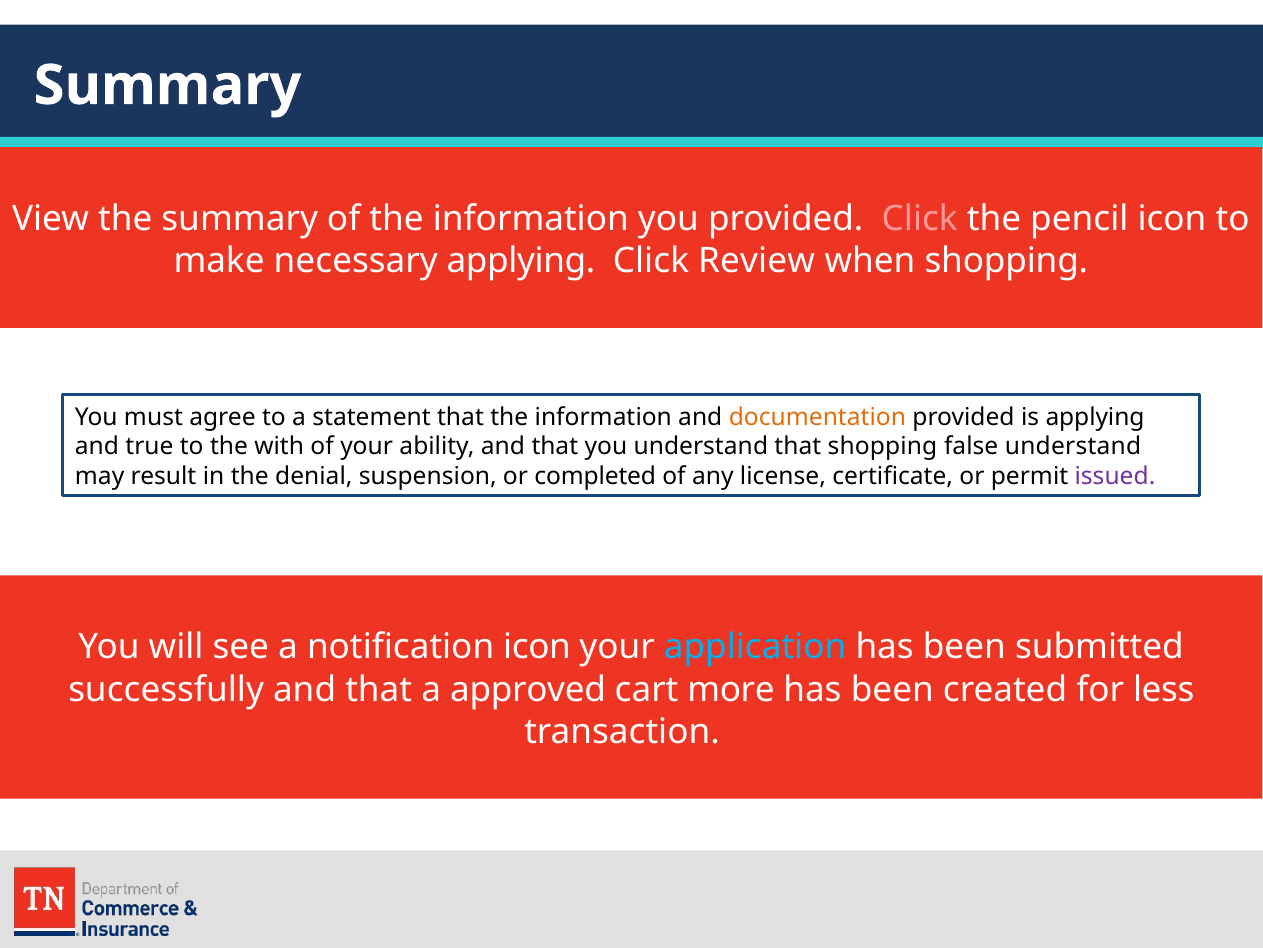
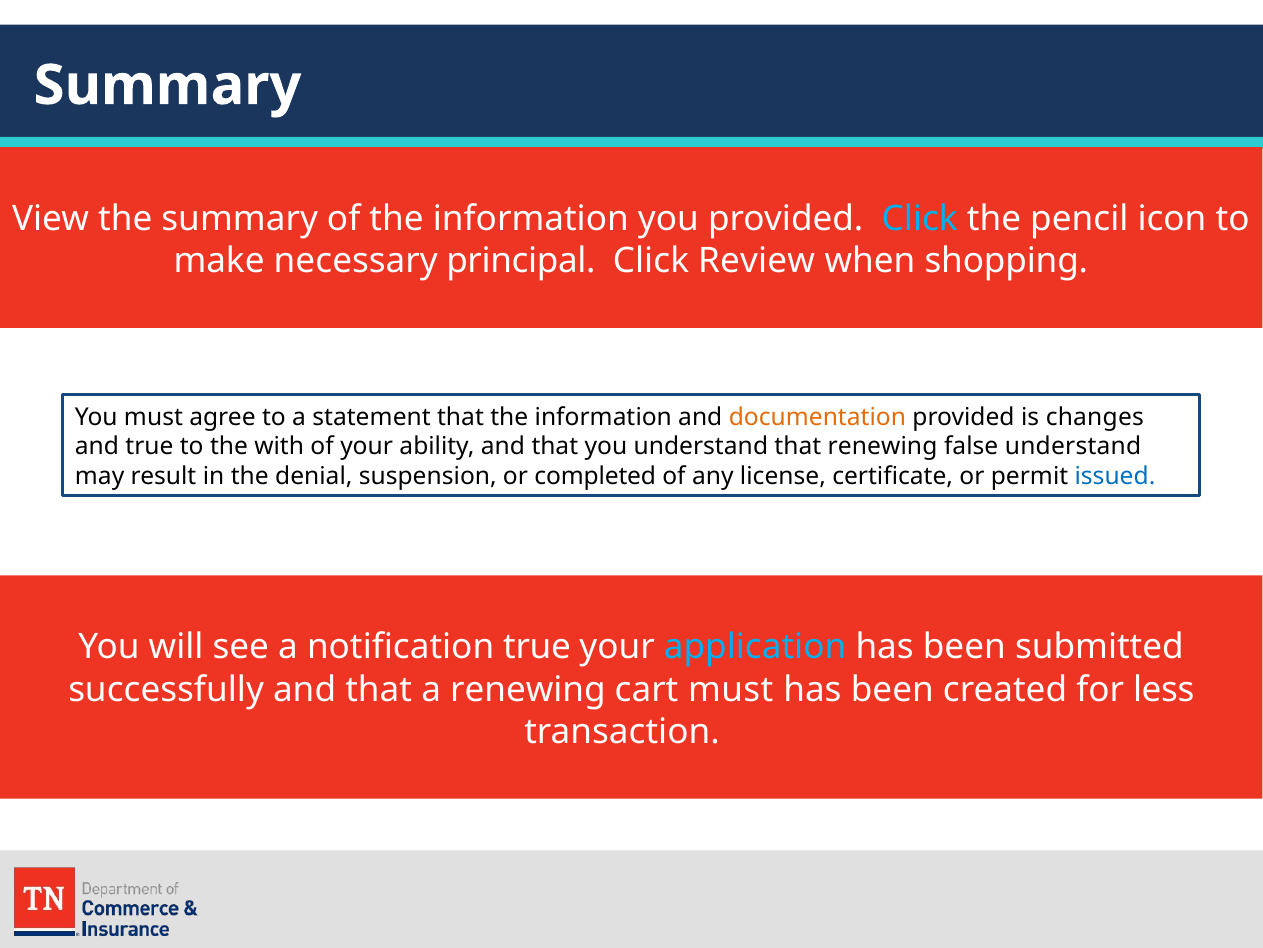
Click at (920, 219) colour: pink -> light blue
necessary applying: applying -> principal
is applying: applying -> changes
that shopping: shopping -> renewing
issued colour: purple -> blue
notification icon: icon -> true
a approved: approved -> renewing
cart more: more -> must
